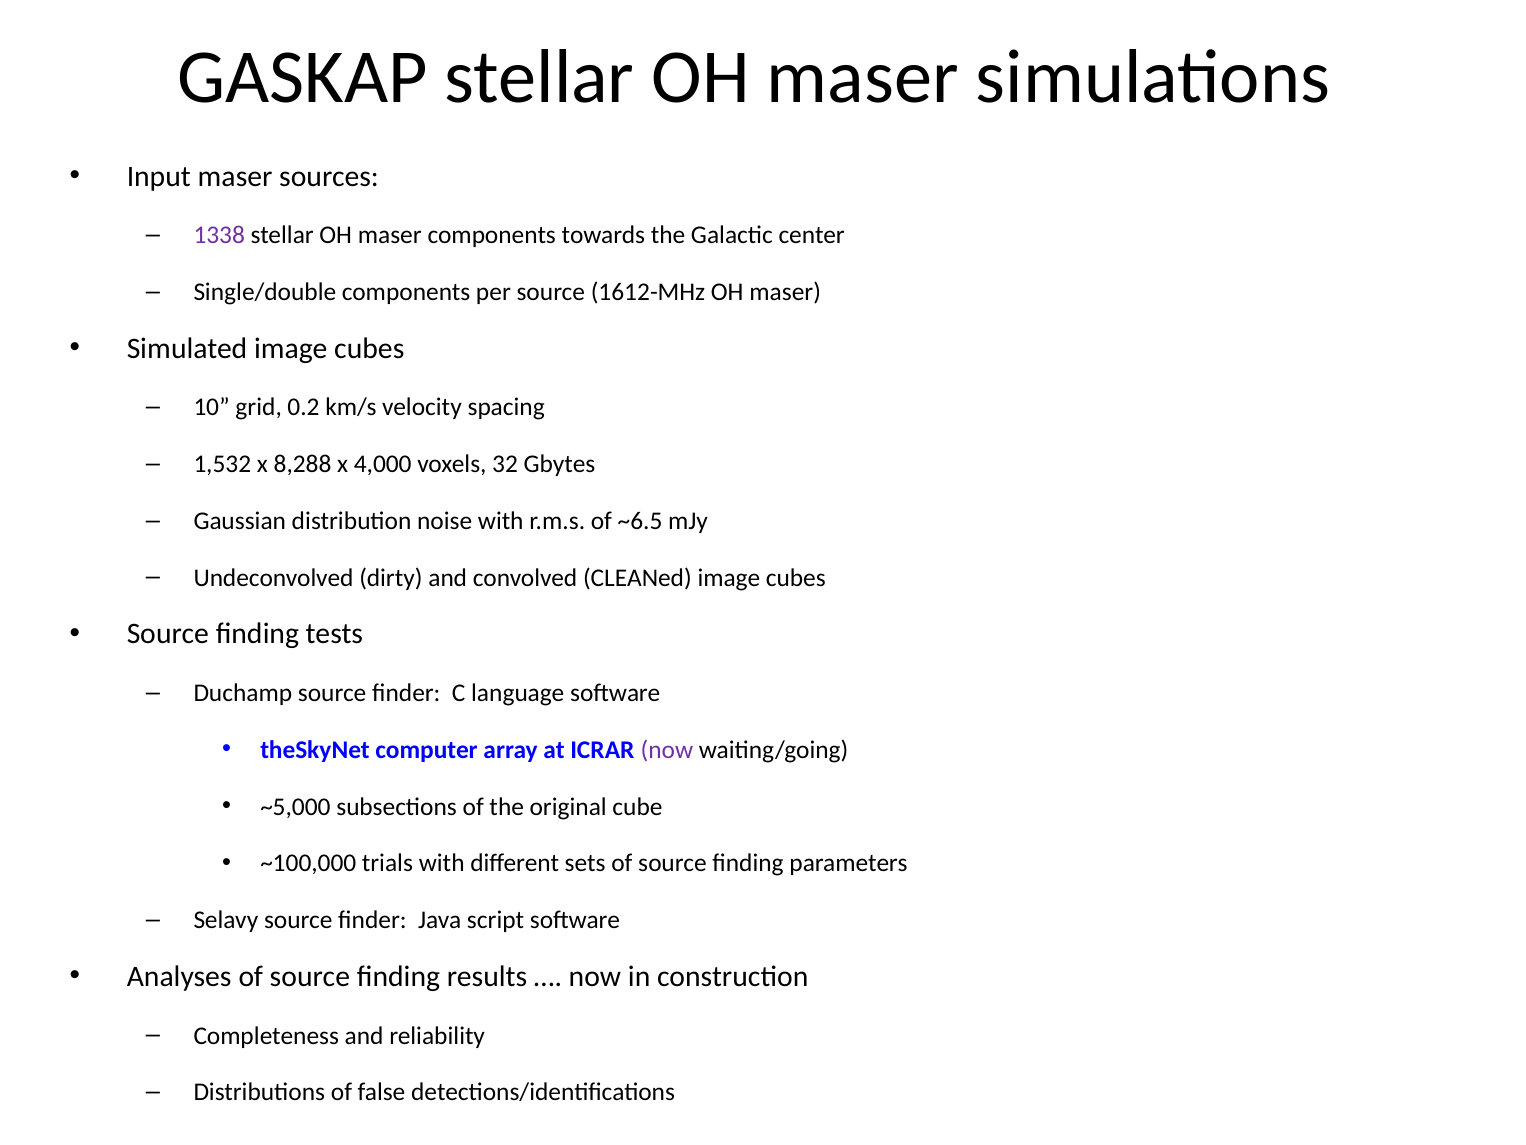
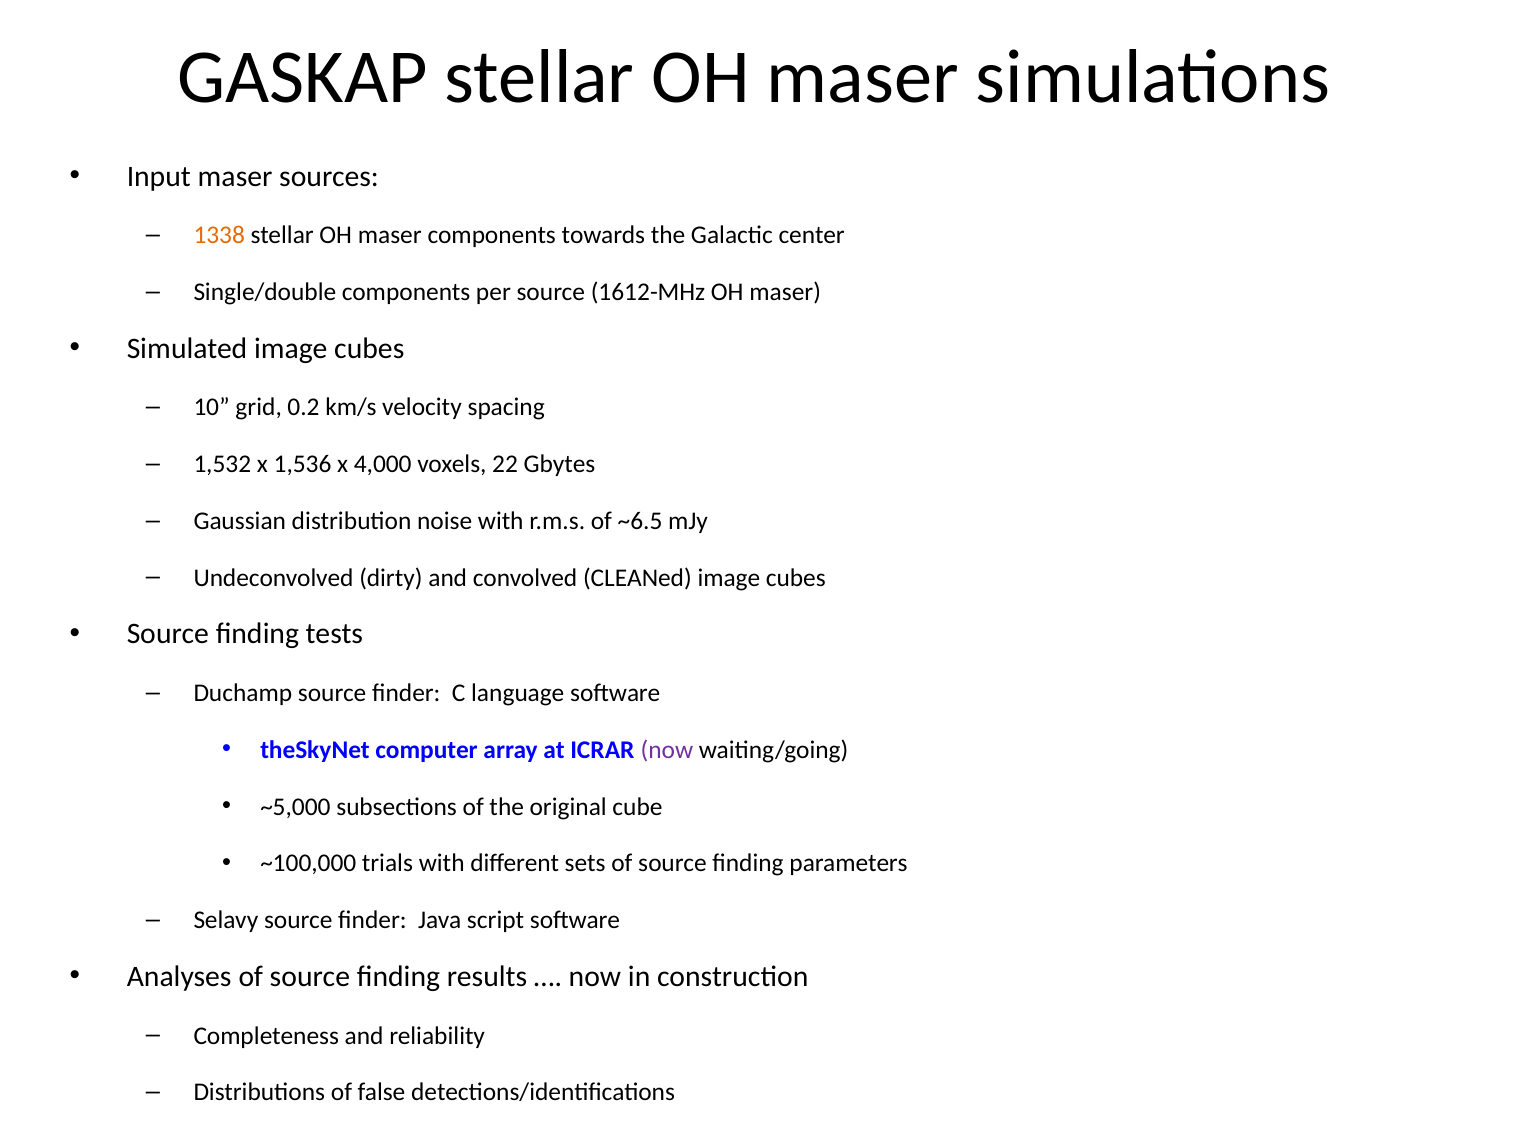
1338 colour: purple -> orange
8,288: 8,288 -> 1,536
32: 32 -> 22
